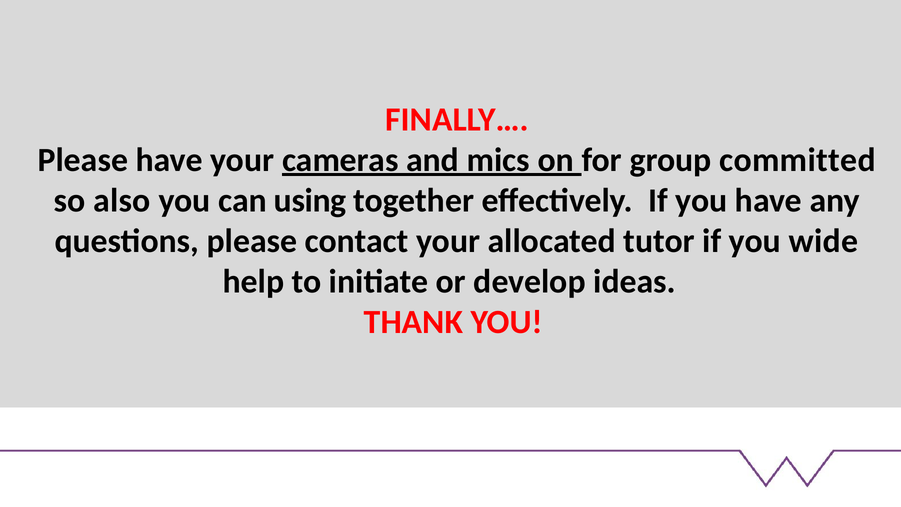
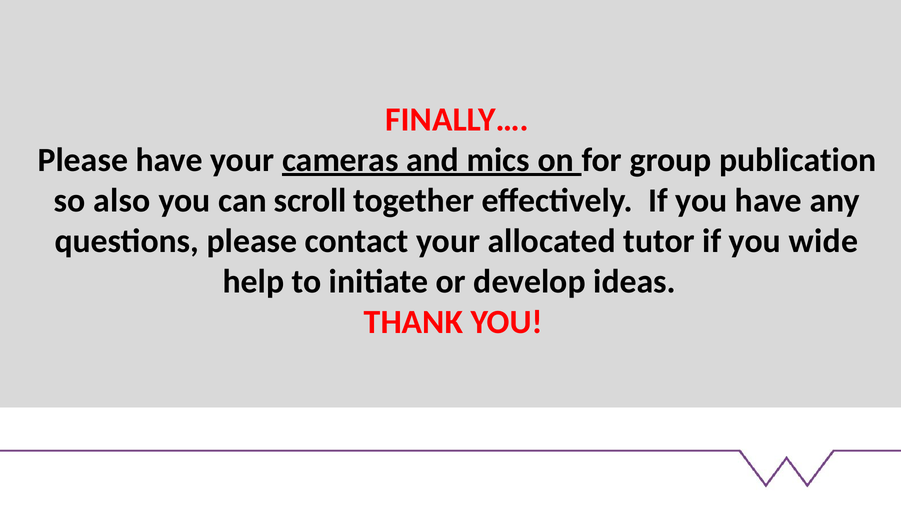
committed: committed -> publication
using: using -> scroll
